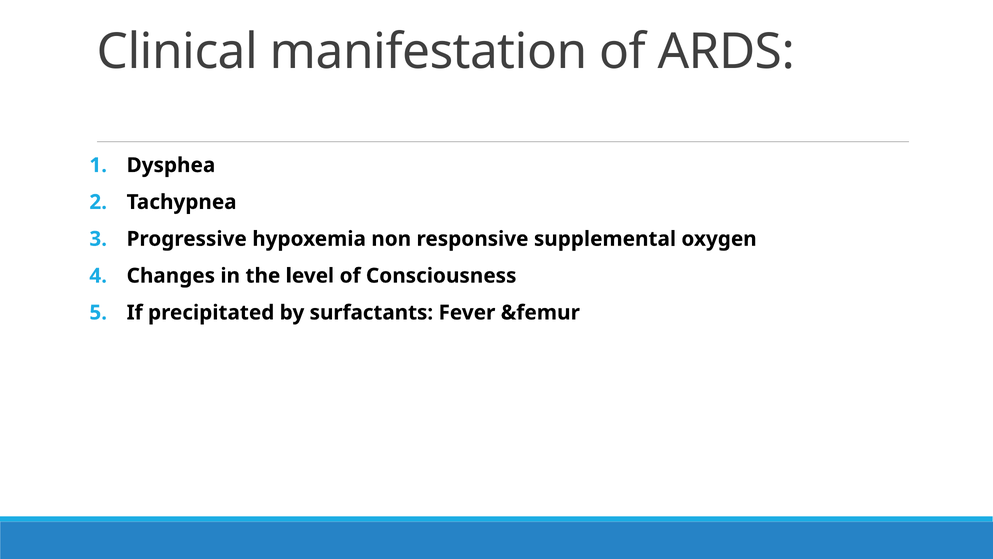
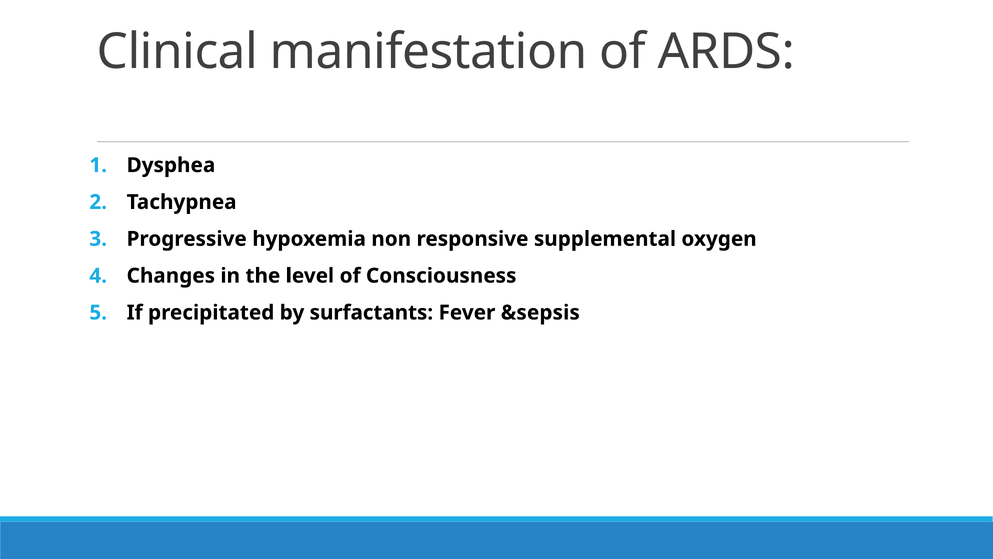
&femur: &femur -> &sepsis
